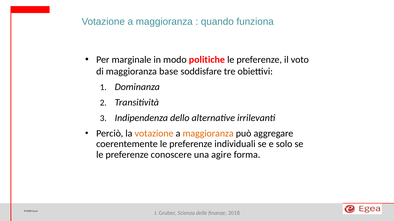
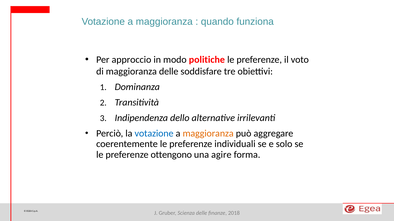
marginale: marginale -> approccio
maggioranza base: base -> delle
votazione at (154, 134) colour: orange -> blue
conoscere: conoscere -> ottengono
